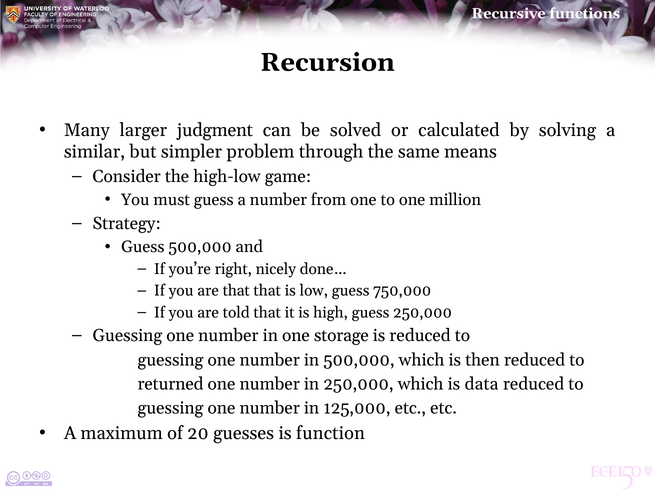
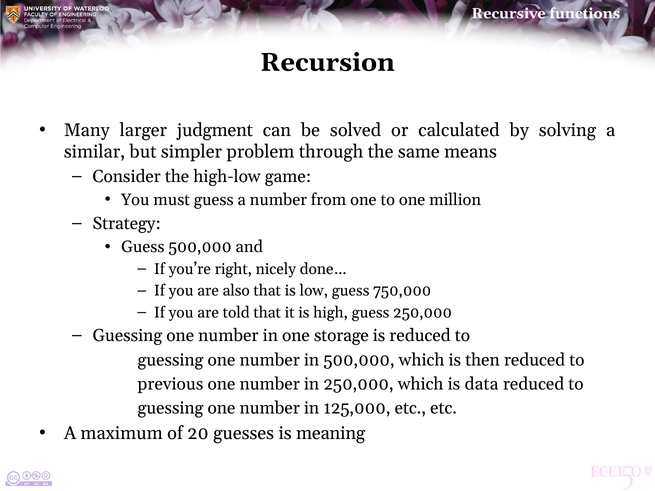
are that: that -> also
returned: returned -> previous
function: function -> meaning
